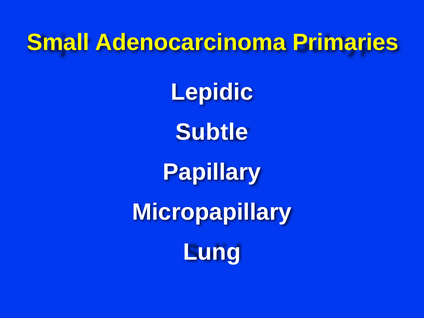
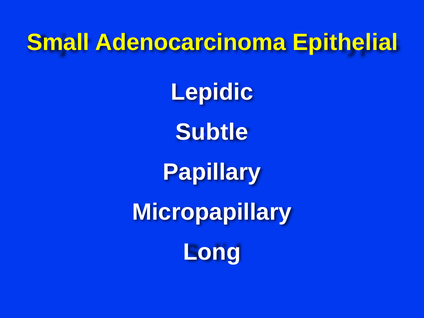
Primaries: Primaries -> Epithelial
Lung: Lung -> Long
